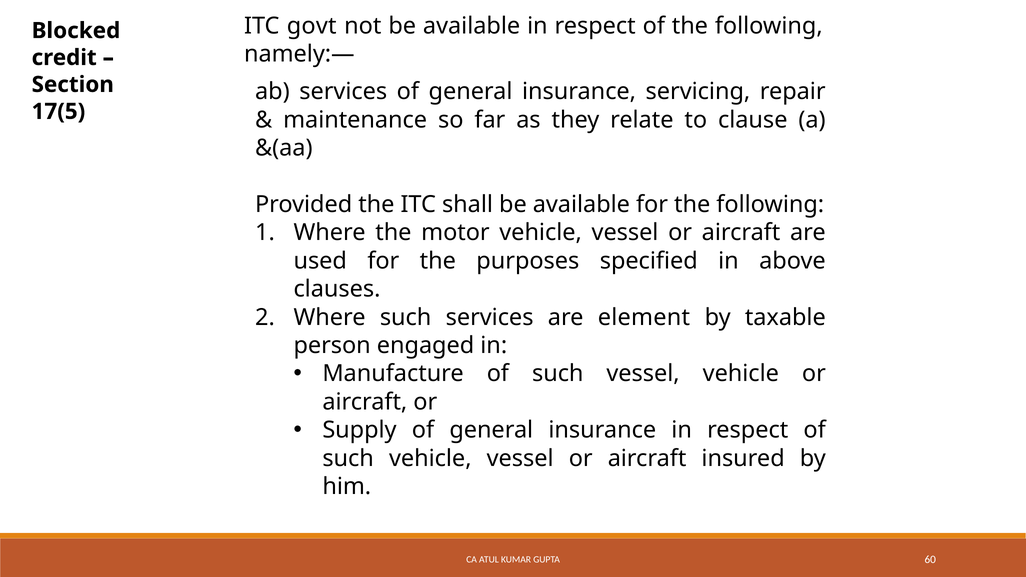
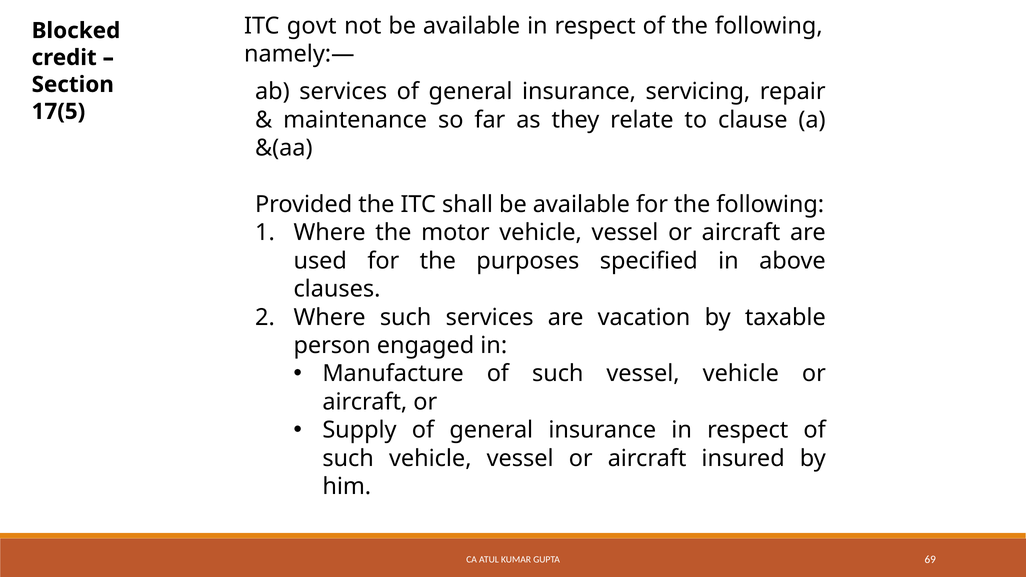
element: element -> vacation
60: 60 -> 69
